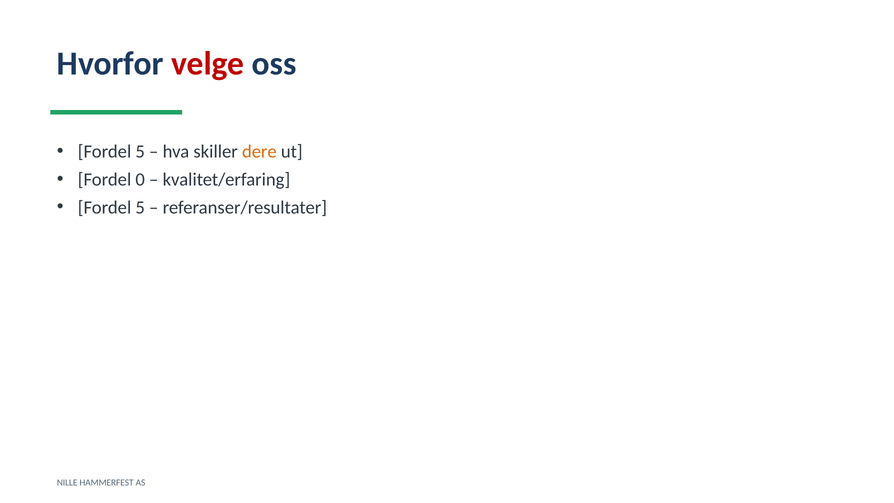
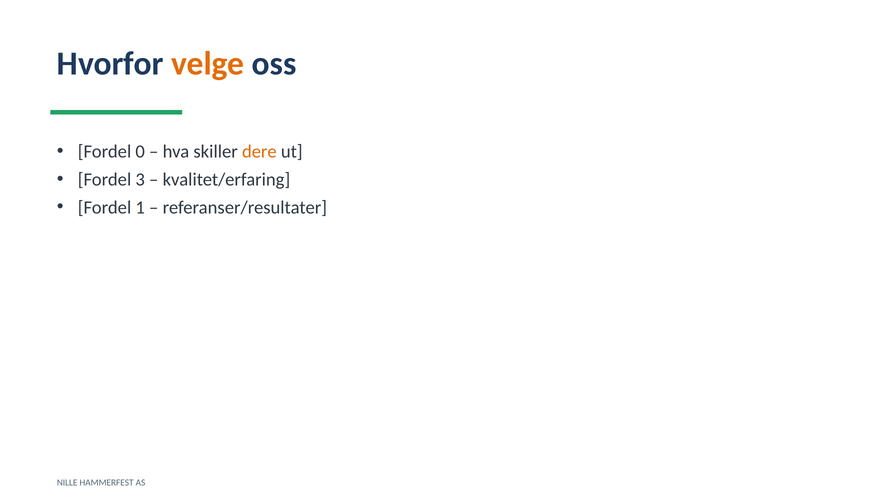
velge colour: red -> orange
5 at (140, 151): 5 -> 0
0: 0 -> 3
5 at (140, 207): 5 -> 1
